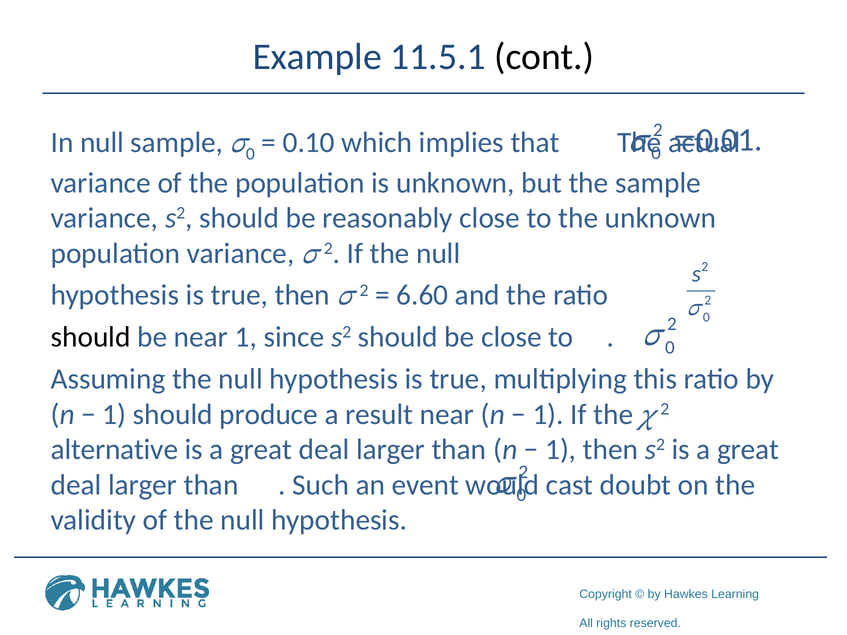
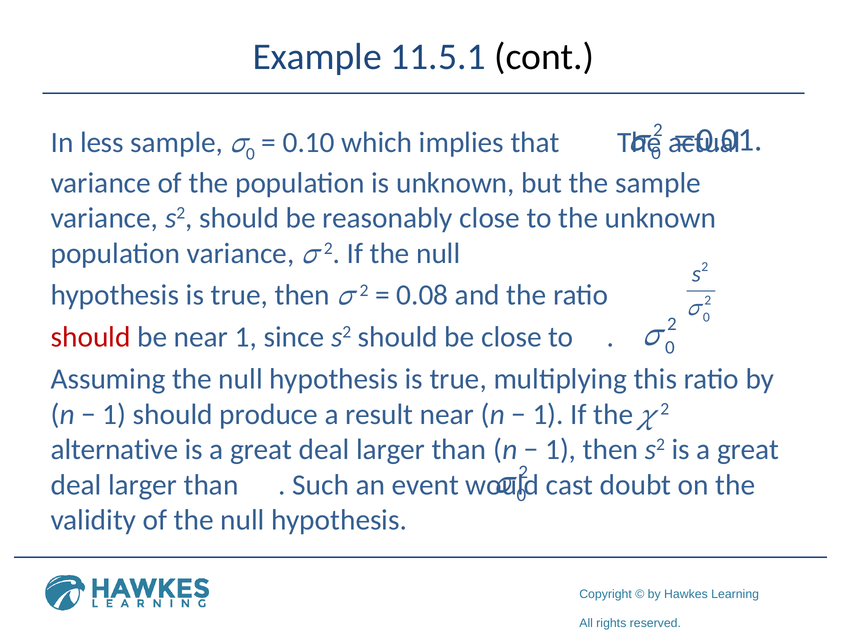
In null: null -> less
6.60: 6.60 -> 0.08
should at (91, 337) colour: black -> red
